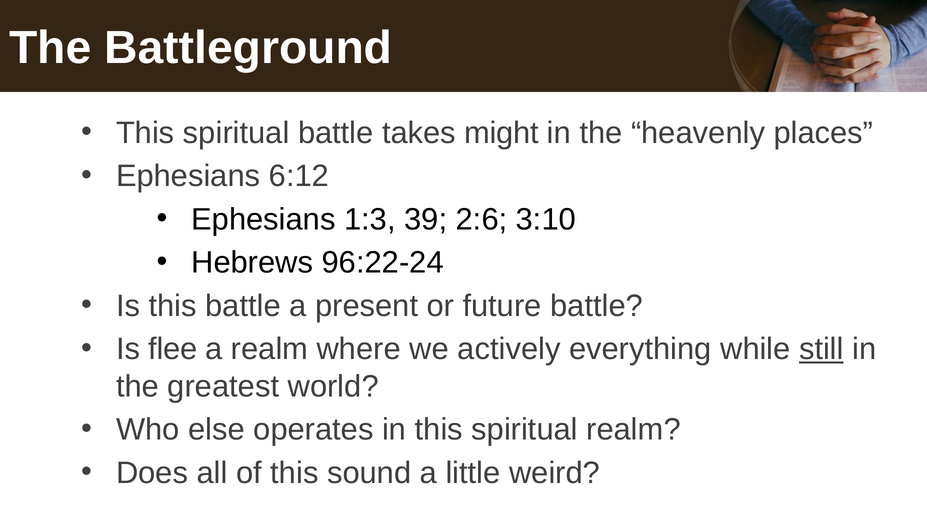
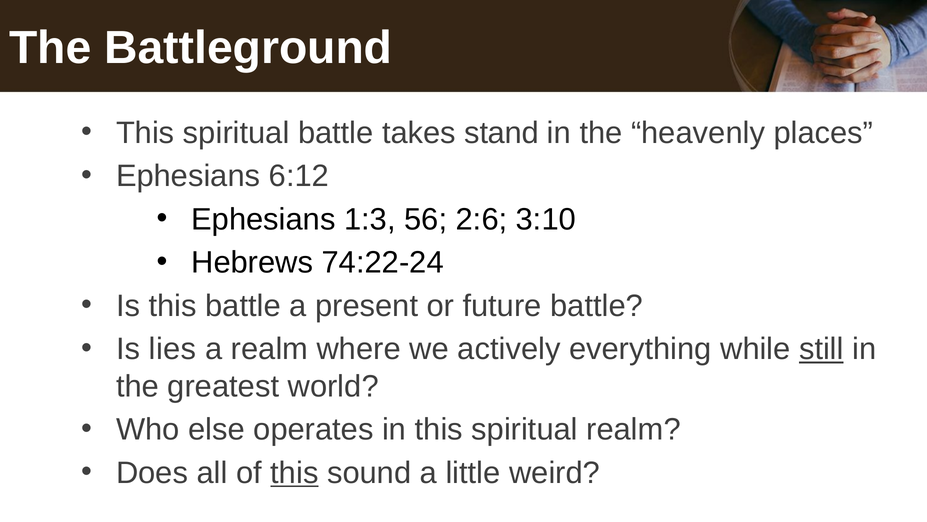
might: might -> stand
39: 39 -> 56
96:22-24: 96:22-24 -> 74:22-24
flee: flee -> lies
this at (294, 472) underline: none -> present
